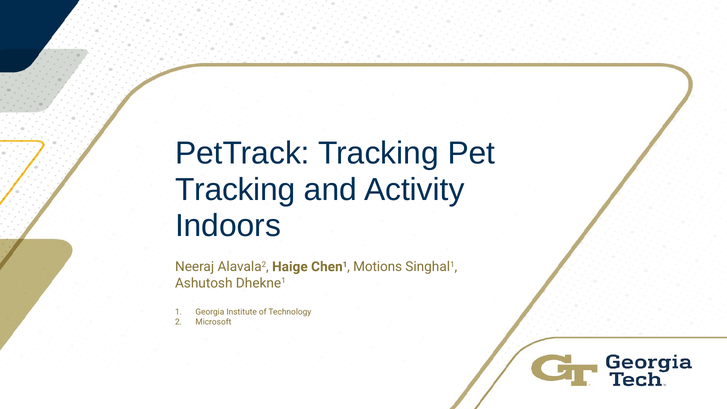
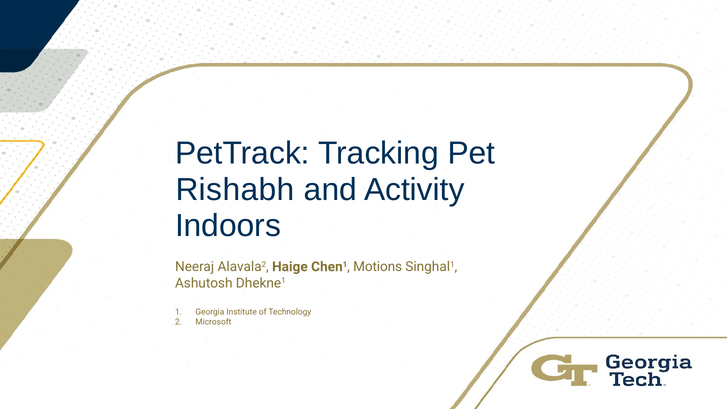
Tracking at (235, 190): Tracking -> Rishabh
